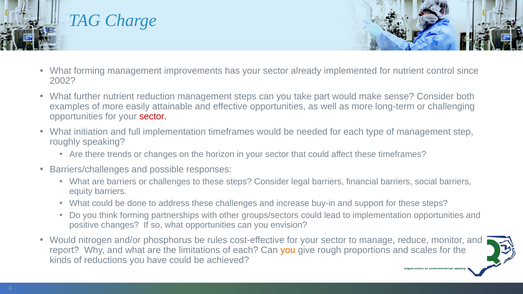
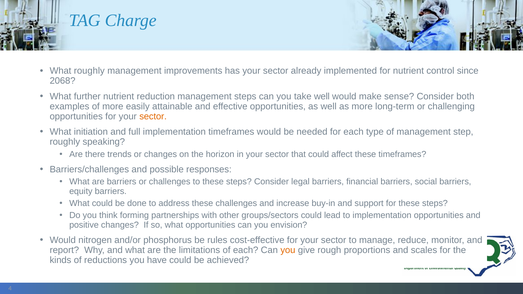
What forming: forming -> roughly
2002: 2002 -> 2068
take part: part -> well
sector at (153, 116) colour: red -> orange
